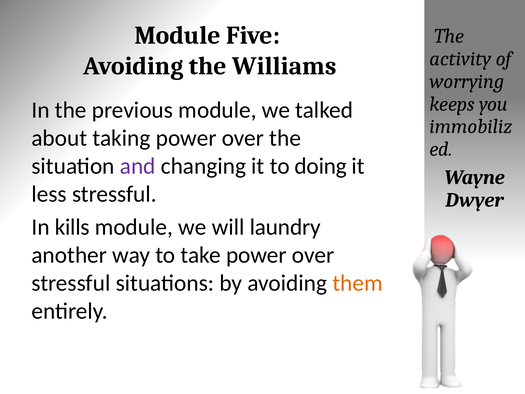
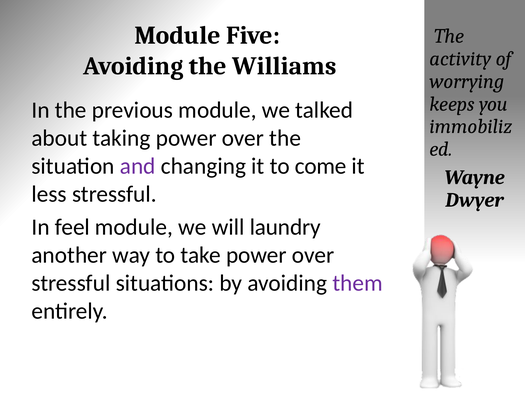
doing: doing -> come
kills: kills -> feel
them colour: orange -> purple
